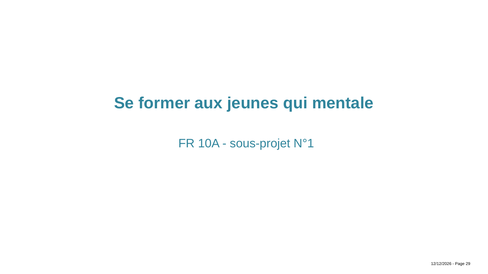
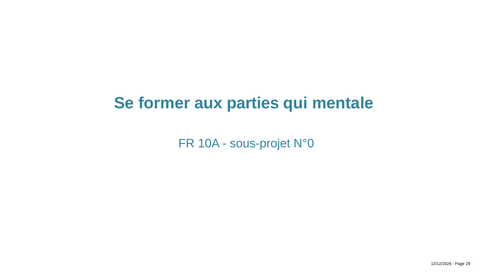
jeunes: jeunes -> parties
N°1: N°1 -> N°0
